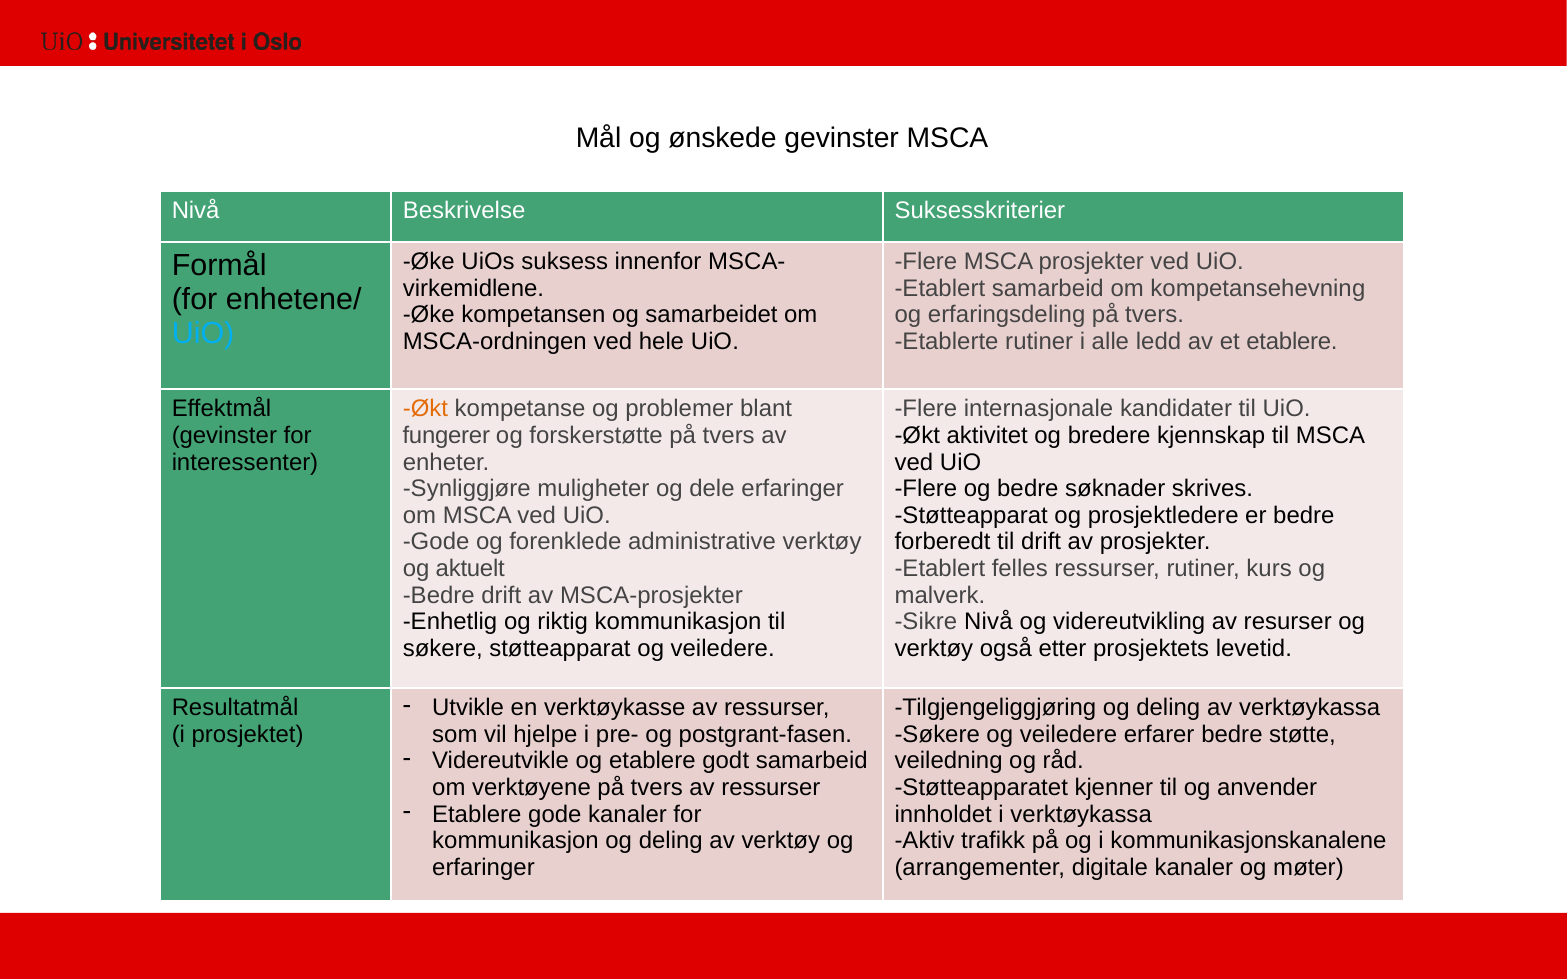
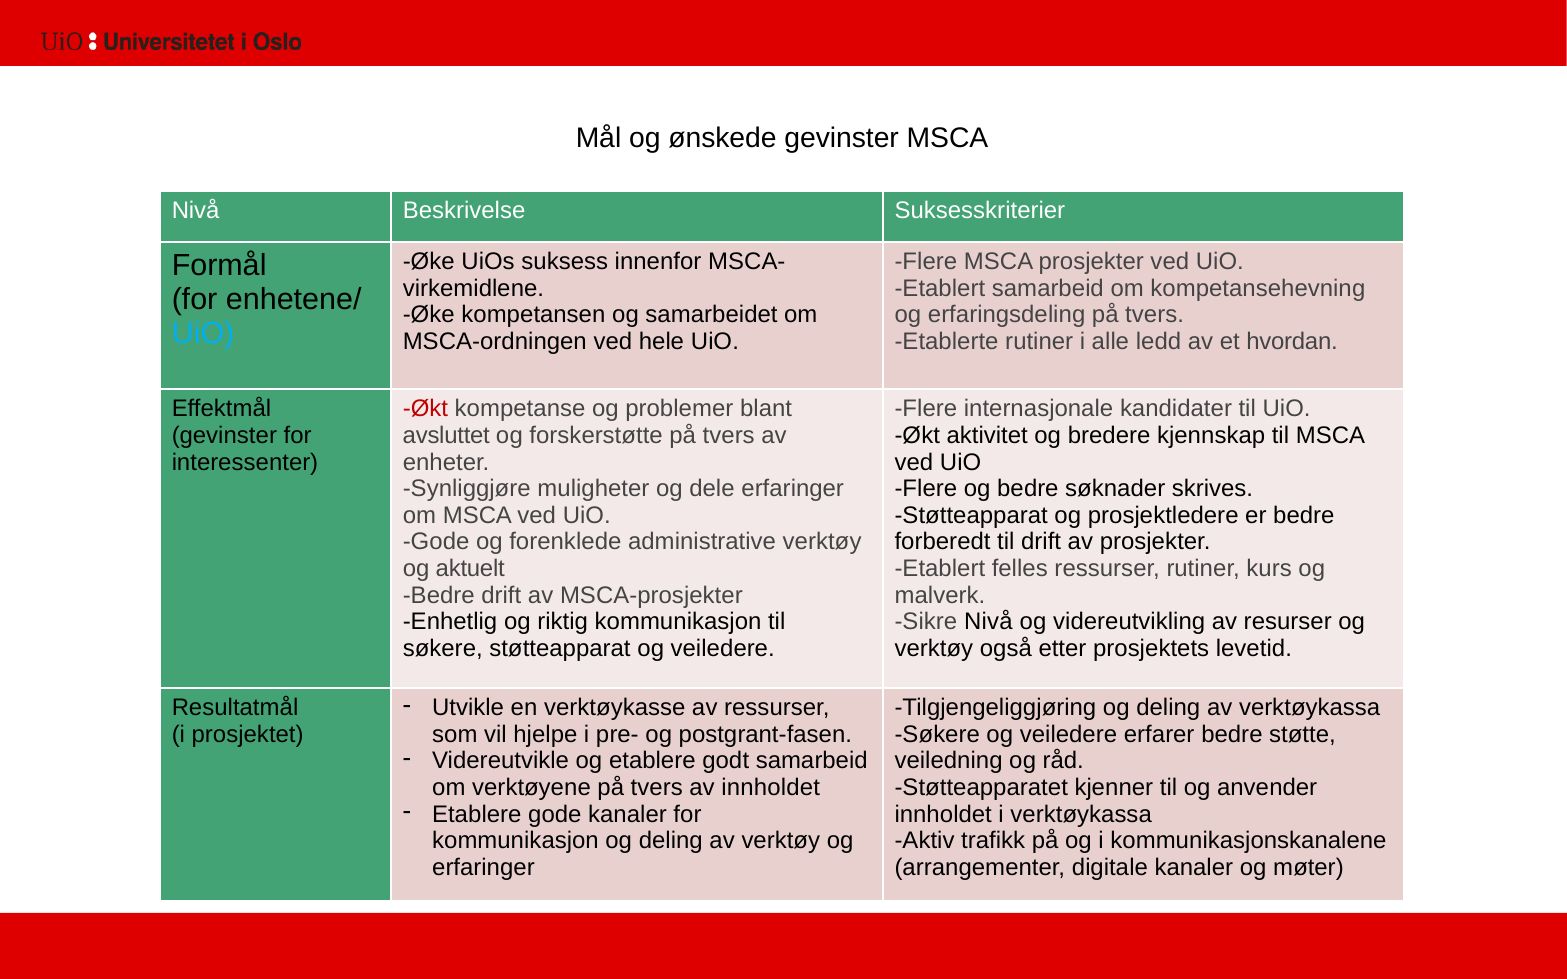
et etablere: etablere -> hvordan
Økt at (425, 409) colour: orange -> red
fungerer: fungerer -> avsluttet
tvers av ressurser: ressurser -> innholdet
